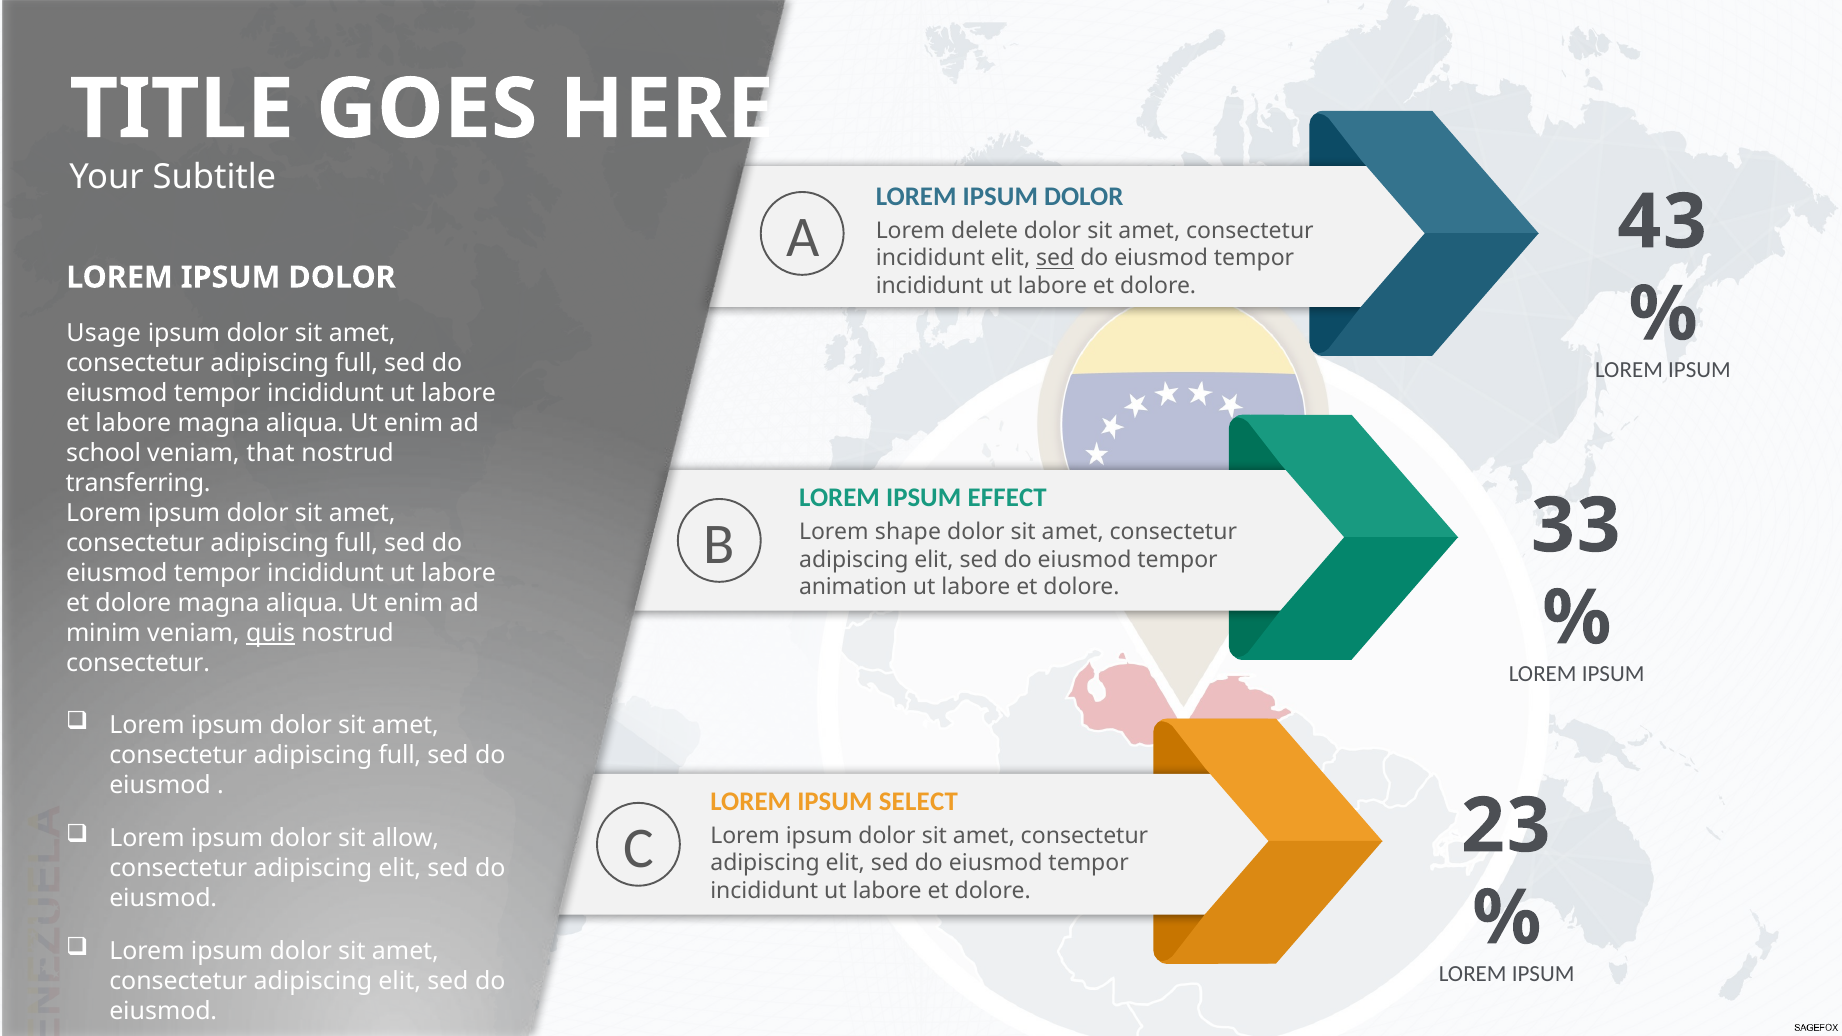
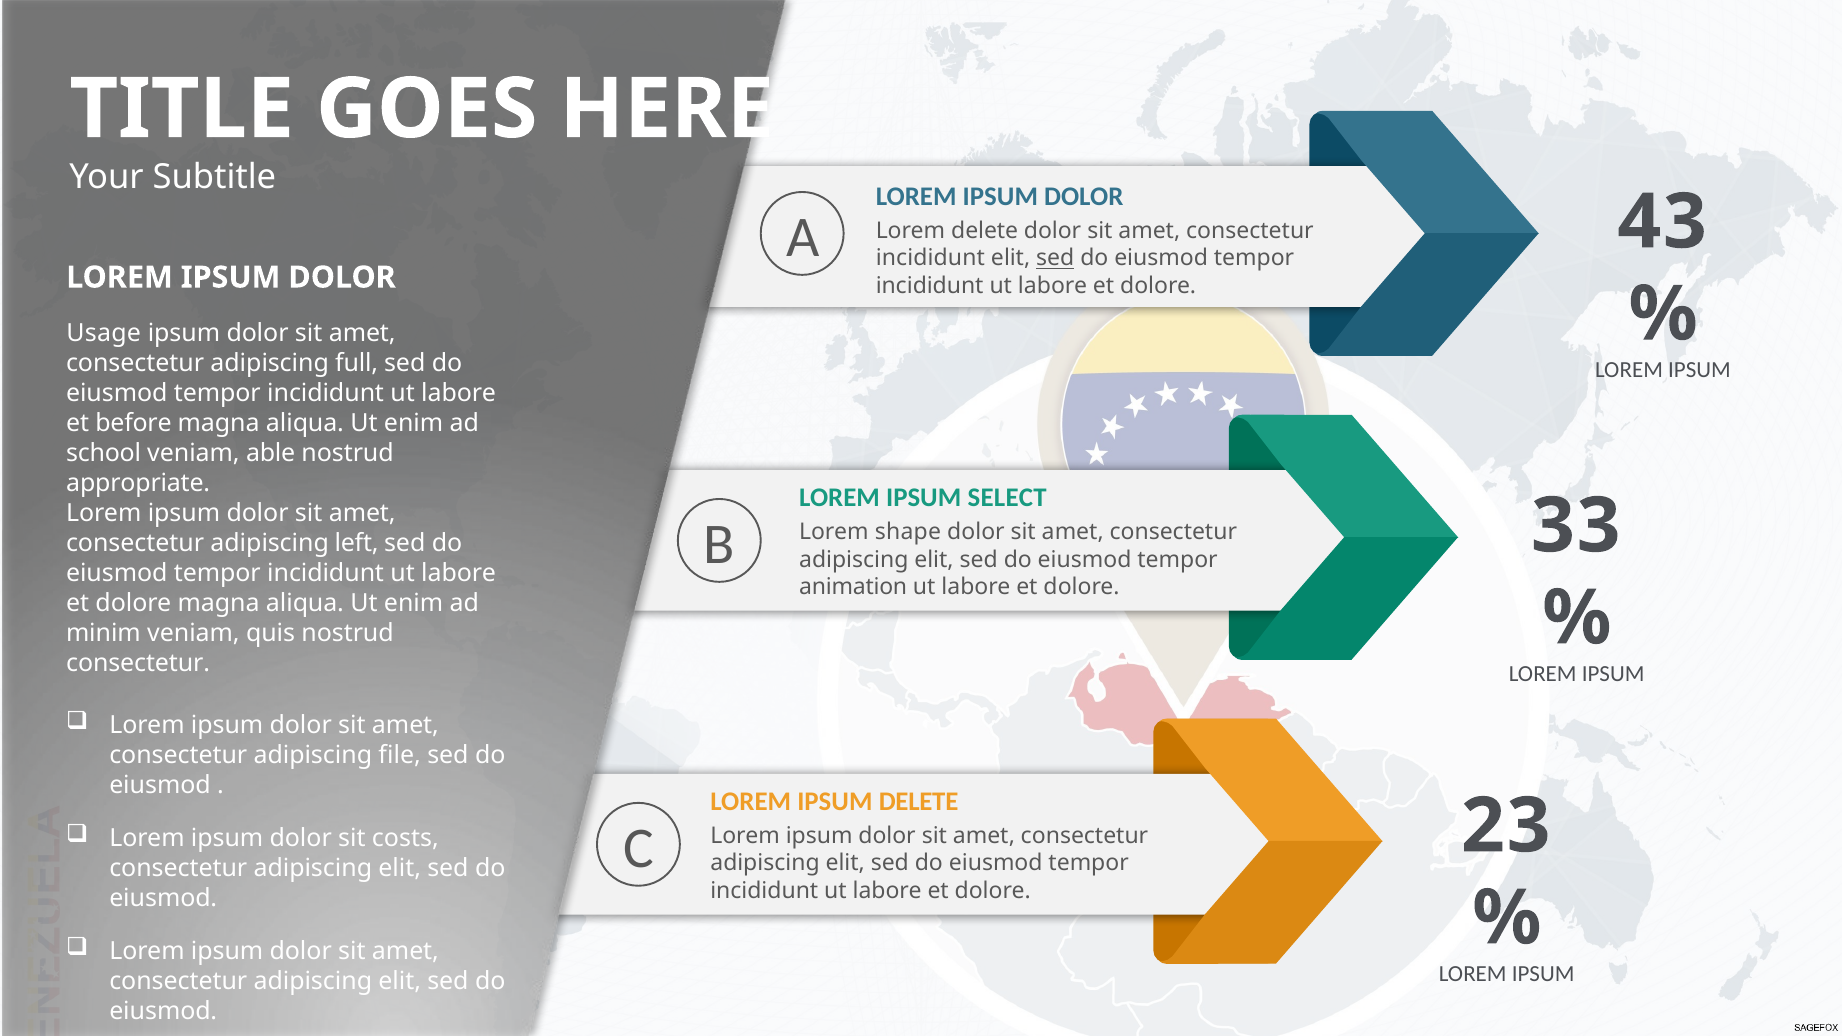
et labore: labore -> before
that: that -> able
transferring: transferring -> appropriate
EFFECT: EFFECT -> SELECT
full at (357, 543): full -> left
quis underline: present -> none
full at (400, 755): full -> file
IPSUM SELECT: SELECT -> DELETE
allow: allow -> costs
